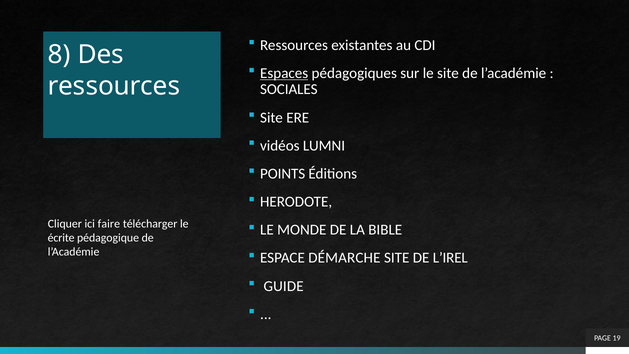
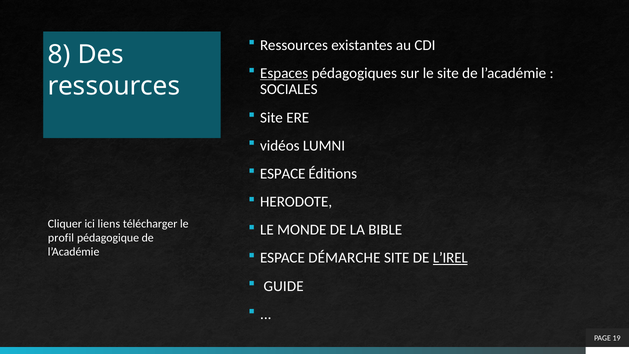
POINTS at (283, 174): POINTS -> ESPACE
faire: faire -> liens
écrite: écrite -> profil
L’IREL underline: none -> present
